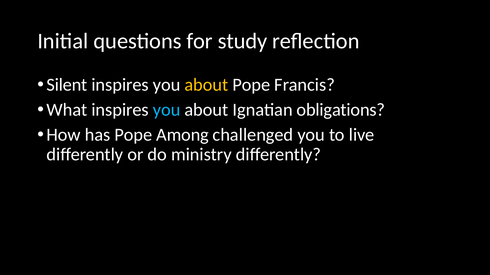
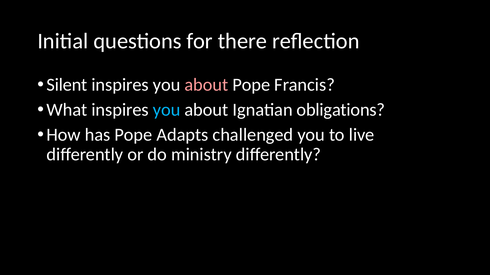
study: study -> there
about at (206, 85) colour: yellow -> pink
Among: Among -> Adapts
